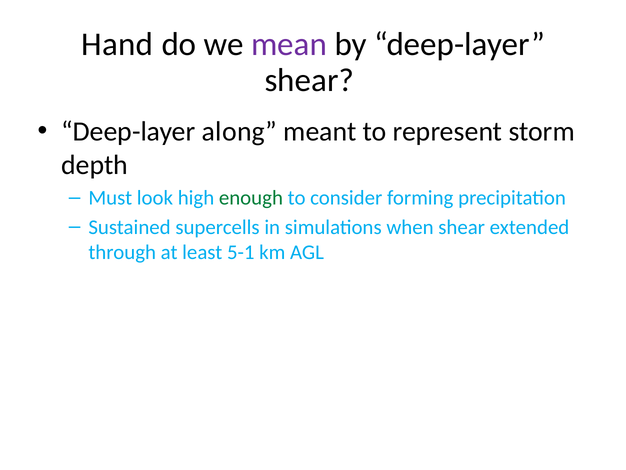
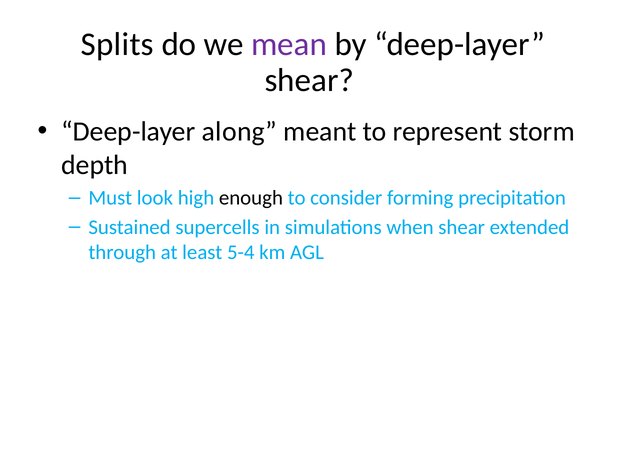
Hand: Hand -> Splits
enough colour: green -> black
5-1: 5-1 -> 5-4
